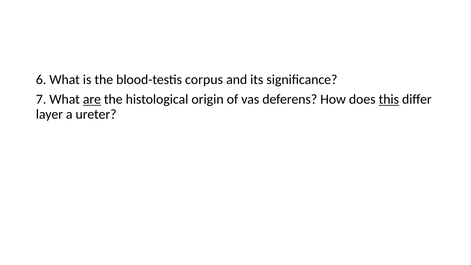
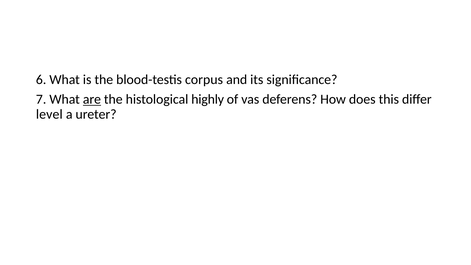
origin: origin -> highly
this underline: present -> none
layer: layer -> level
